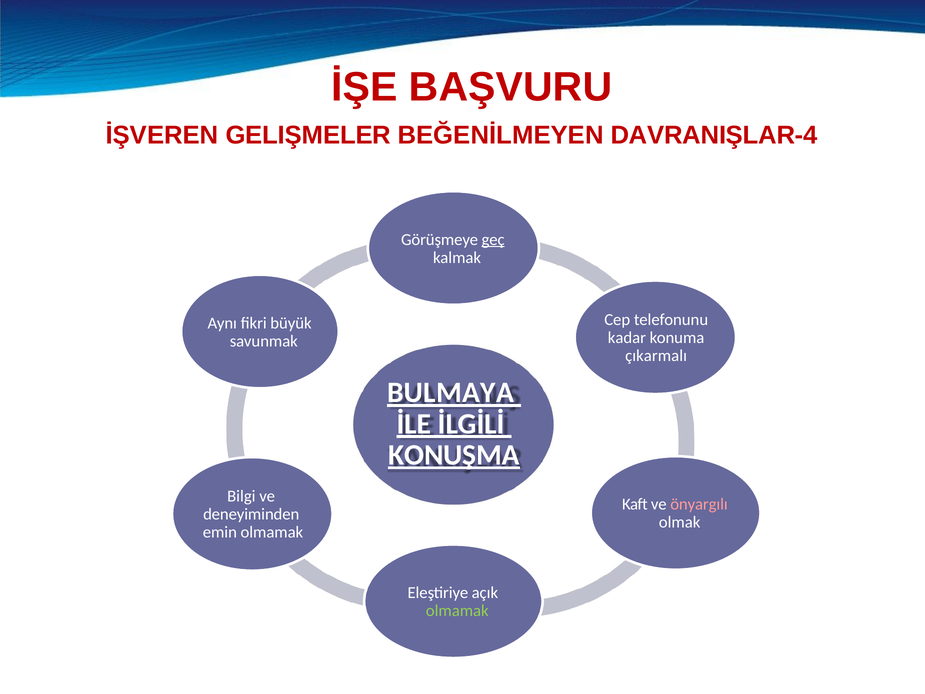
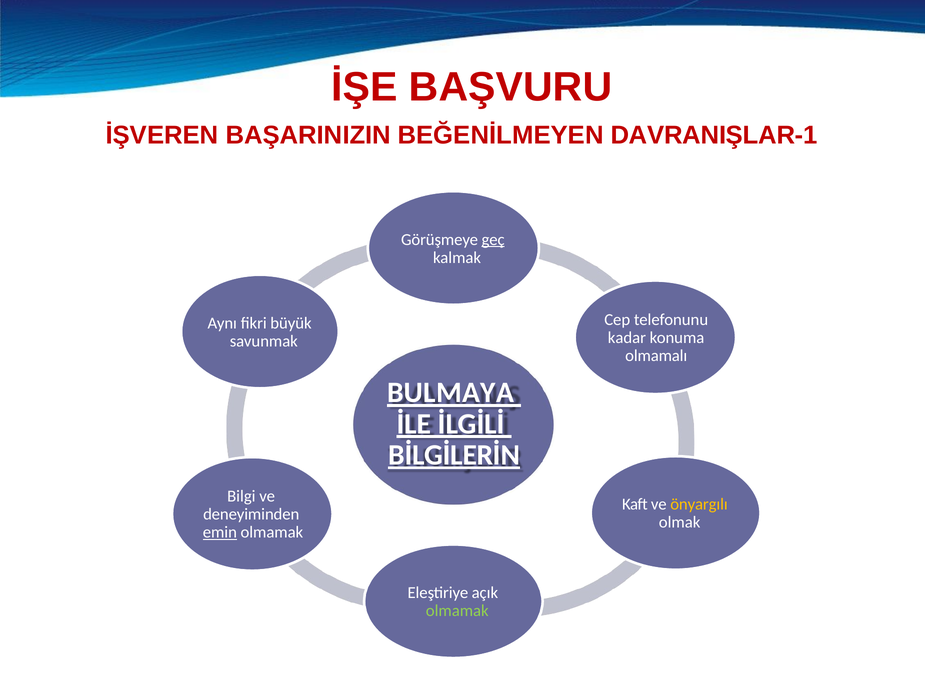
GELIŞMELER: GELIŞMELER -> BAŞARINIZIN
DAVRANIŞLAR-4: DAVRANIŞLAR-4 -> DAVRANIŞLAR-1
çıkarmalı: çıkarmalı -> olmamalı
KONUŞMA: KONUŞMA -> BİLGİLERİN
önyargılı colour: pink -> yellow
emin underline: none -> present
